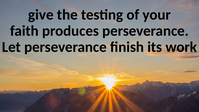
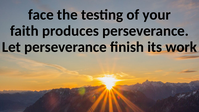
give: give -> face
